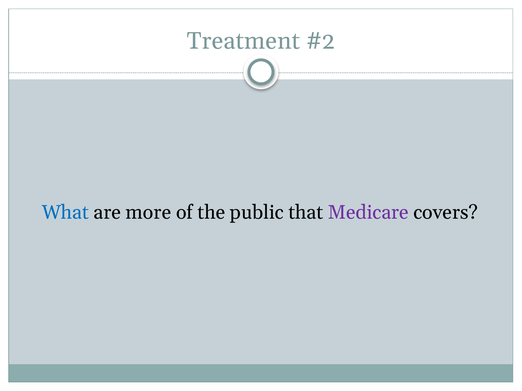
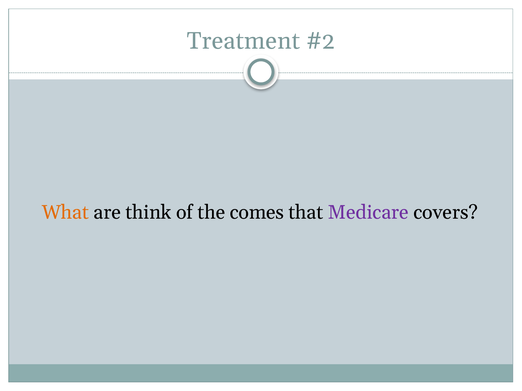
What colour: blue -> orange
more: more -> think
public: public -> comes
